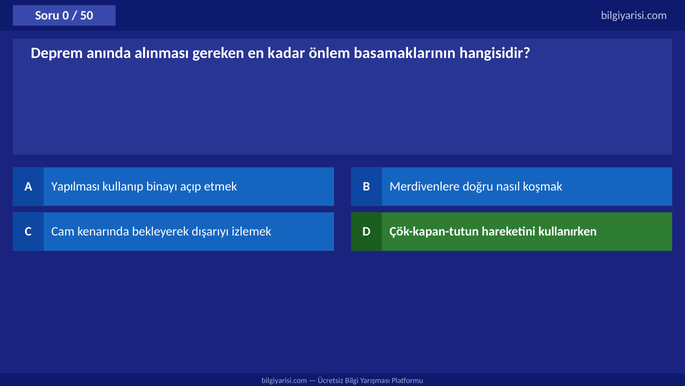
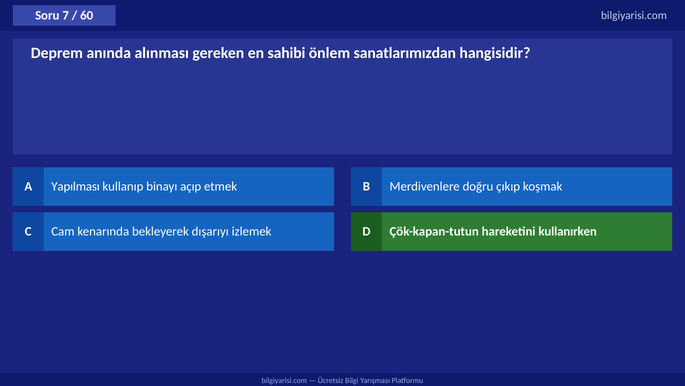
0: 0 -> 7
50: 50 -> 60
kadar: kadar -> sahibi
basamaklarının: basamaklarının -> sanatlarımızdan
nasıl: nasıl -> çıkıp
